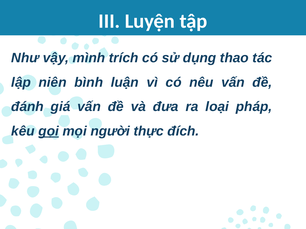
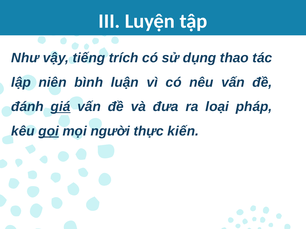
mình: mình -> tiếng
giá underline: none -> present
đích: đích -> kiến
